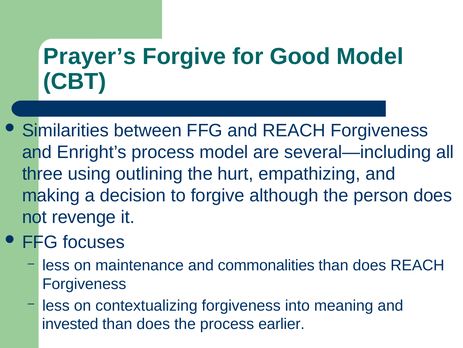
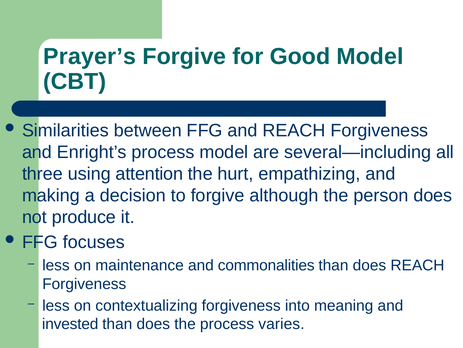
outlining: outlining -> attention
revenge: revenge -> produce
earlier: earlier -> varies
